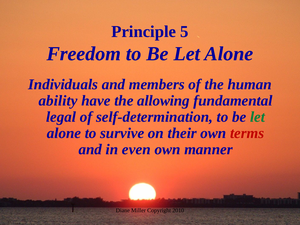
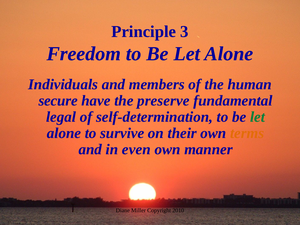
5: 5 -> 3
ability: ability -> secure
allowing: allowing -> preserve
terms colour: red -> orange
